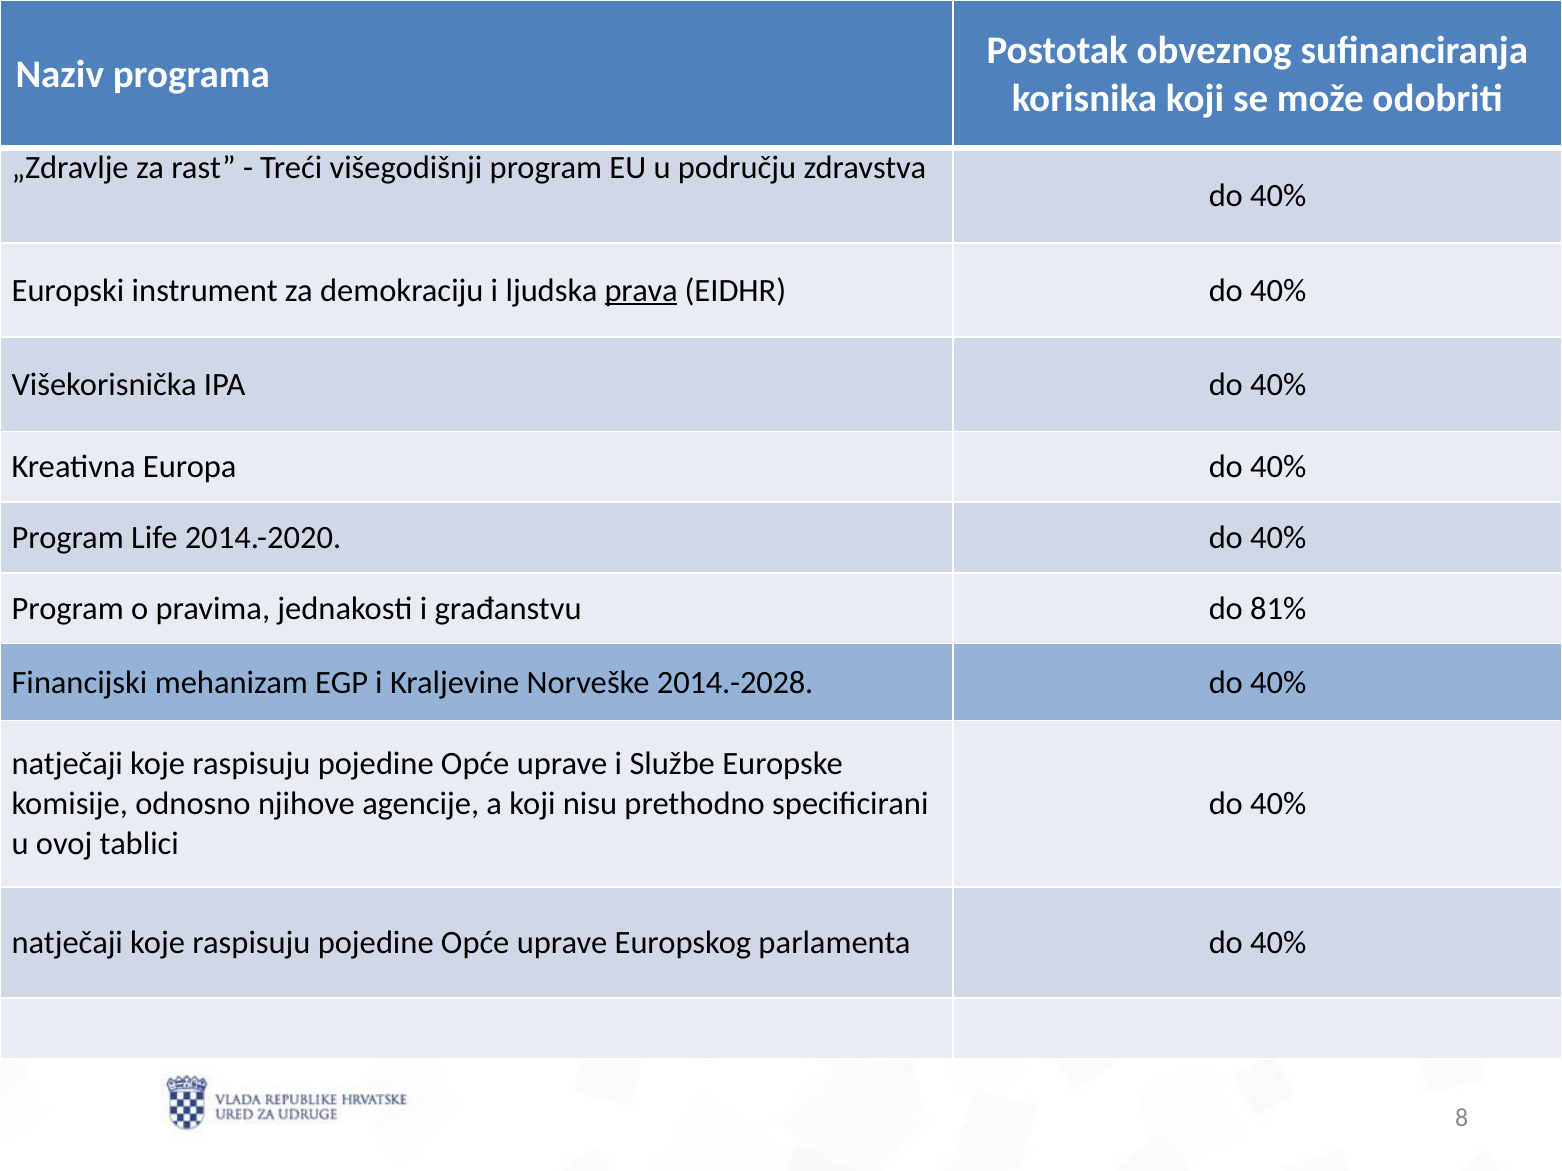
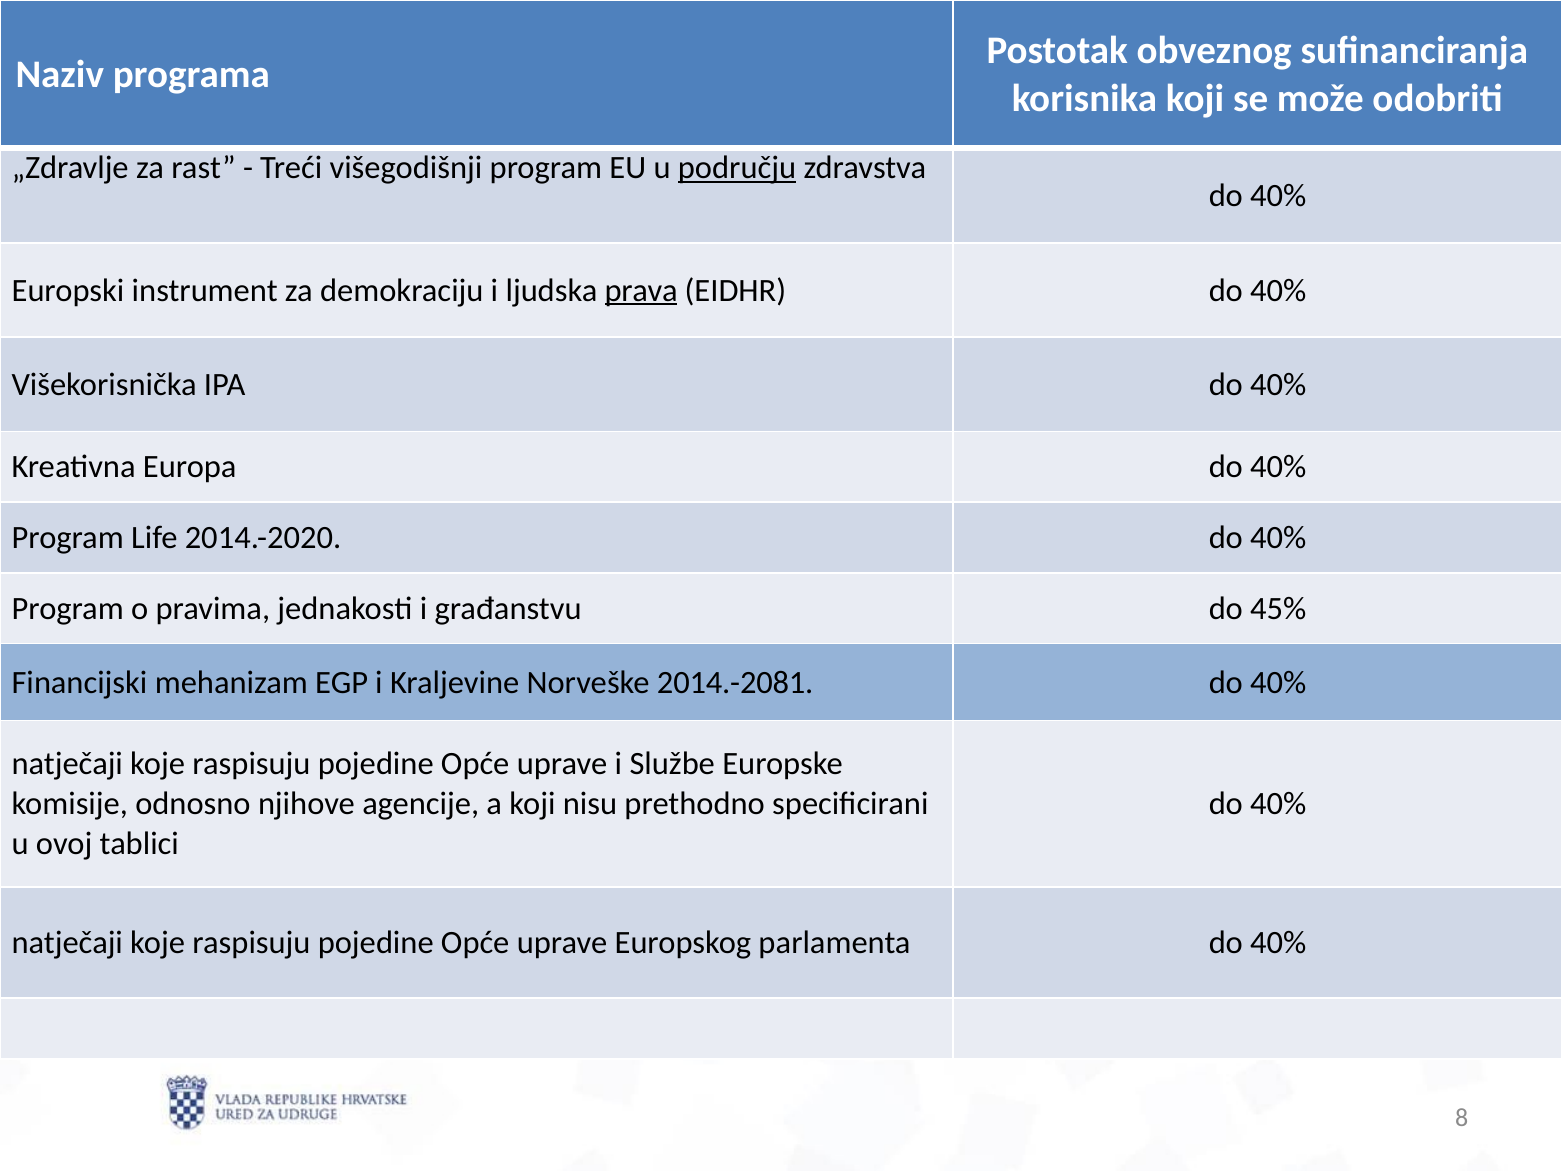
području underline: none -> present
81%: 81% -> 45%
2014.-2028: 2014.-2028 -> 2014.-2081
